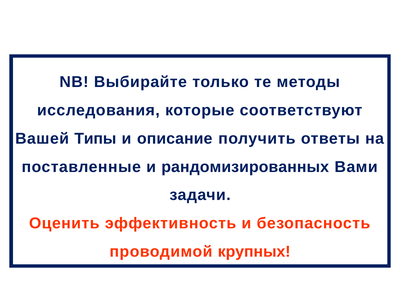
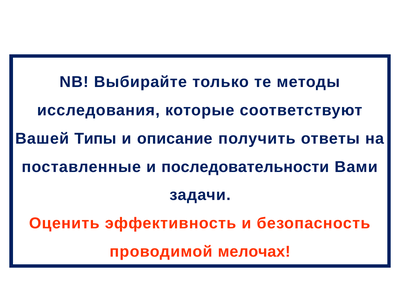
рандомизированных: рандомизированных -> последовательности
крупных: крупных -> мелочах
